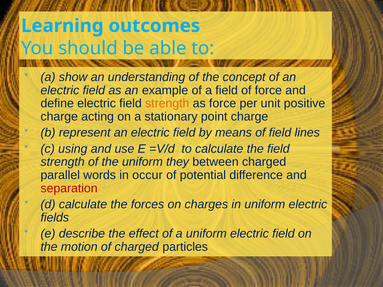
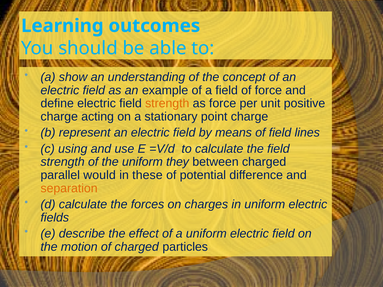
words: words -> would
occur: occur -> these
separation colour: red -> orange
